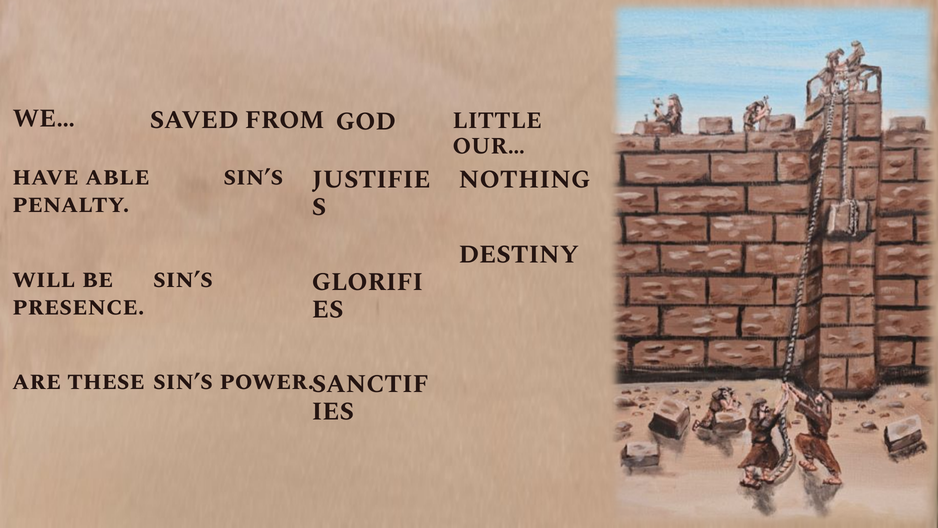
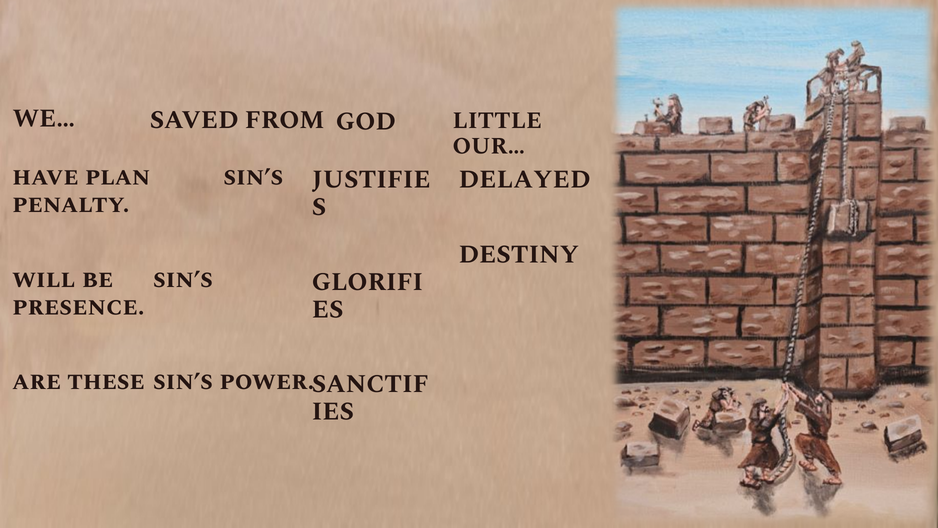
able: able -> plan
NOTHING: NOTHING -> DELAYED
